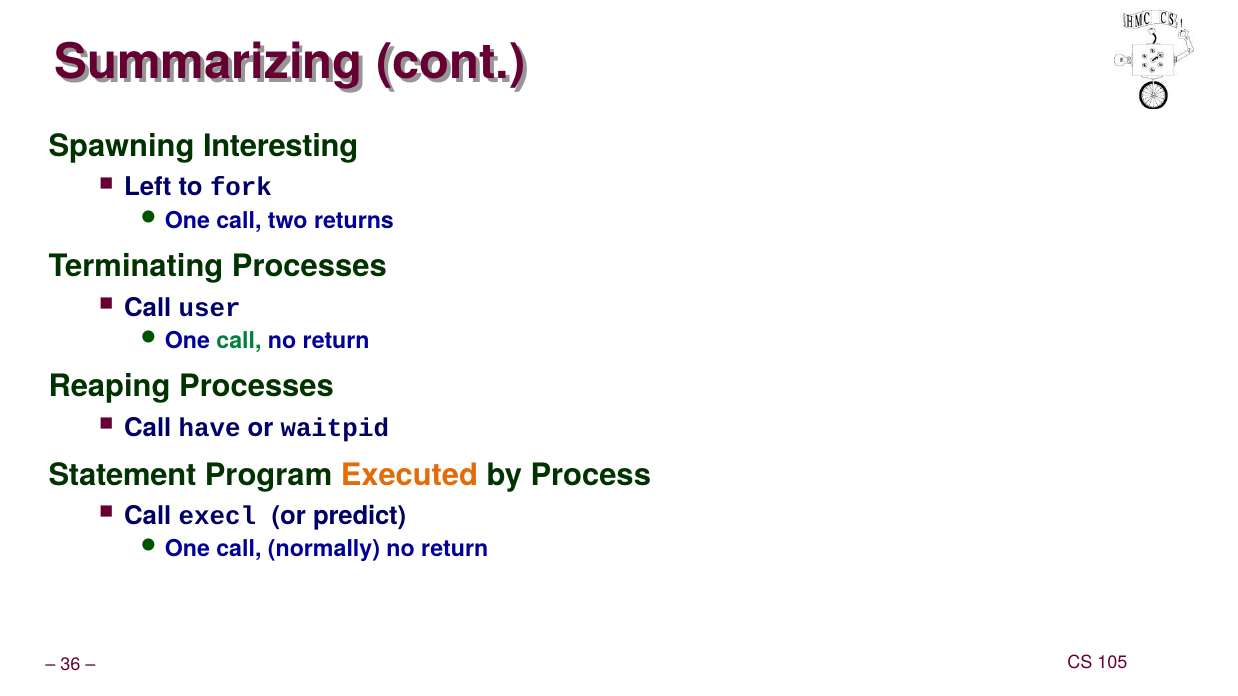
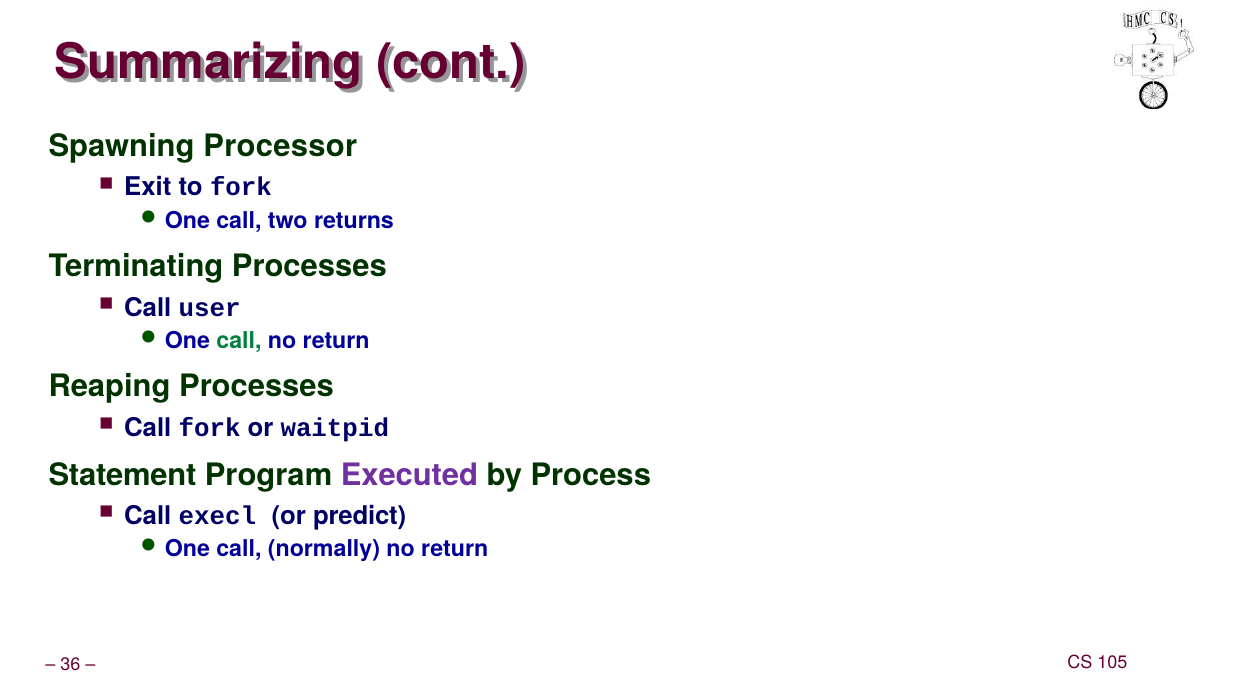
Interesting: Interesting -> Processor
Left: Left -> Exit
Call have: have -> fork
Executed colour: orange -> purple
